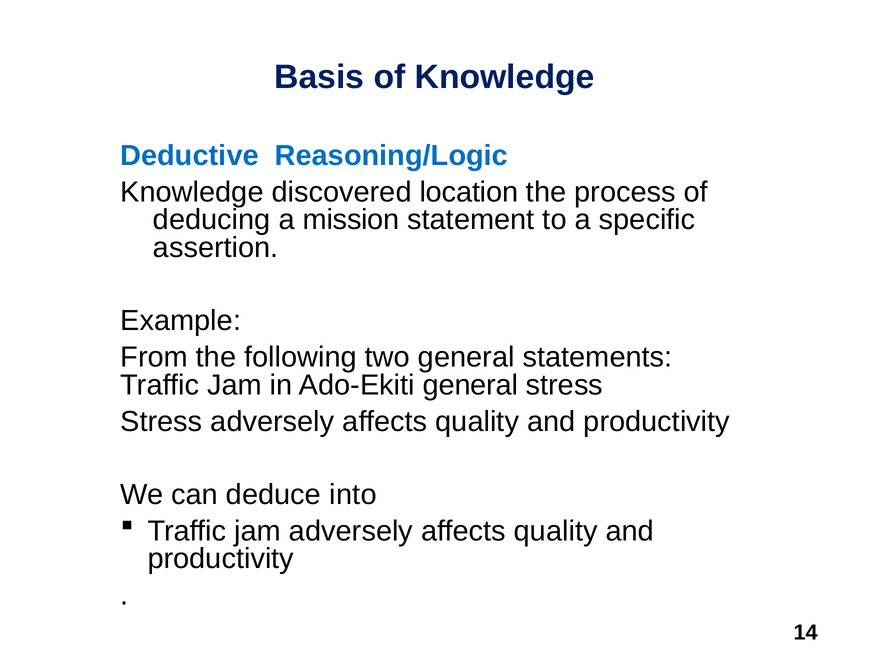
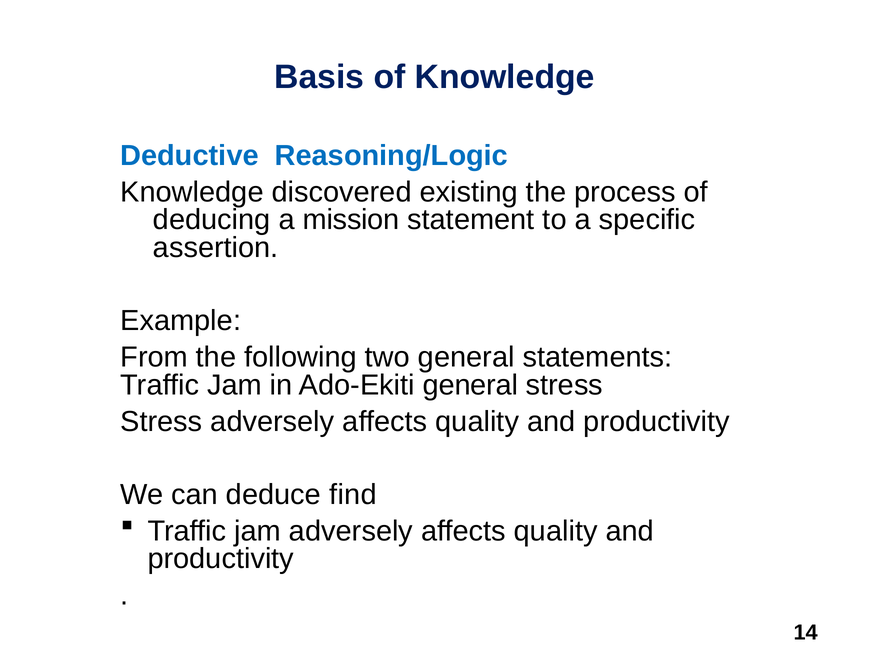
location: location -> existing
into: into -> find
